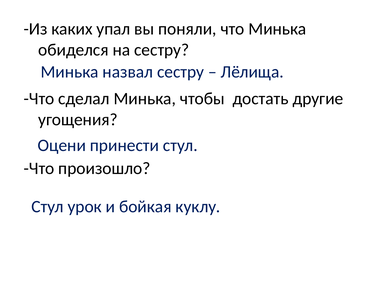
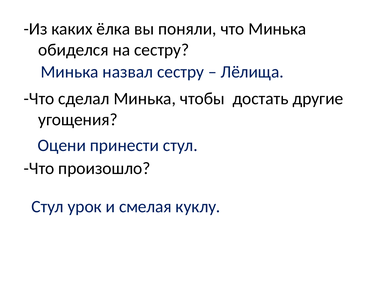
упал: упал -> ёлка
бойкая: бойкая -> смелая
